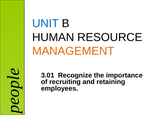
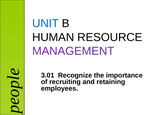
MANAGEMENT colour: orange -> purple
